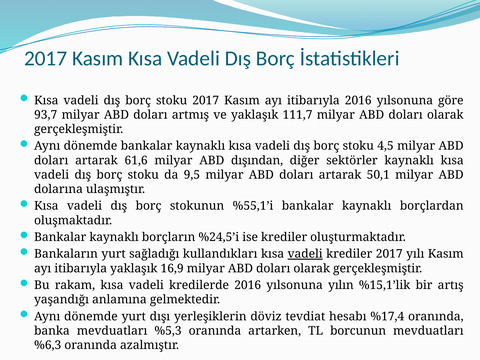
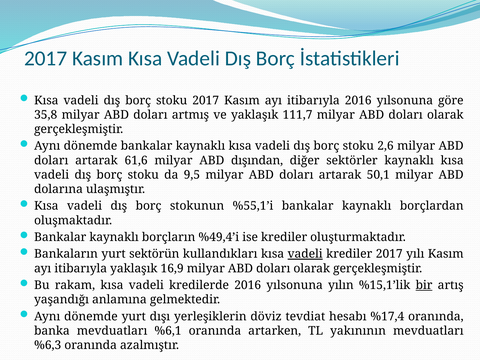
93,7: 93,7 -> 35,8
4,5: 4,5 -> 2,6
%24,5’i: %24,5’i -> %49,4’i
sağladığı: sağladığı -> sektörün
bir underline: none -> present
%5,3: %5,3 -> %6,1
borcunun: borcunun -> yakınının
